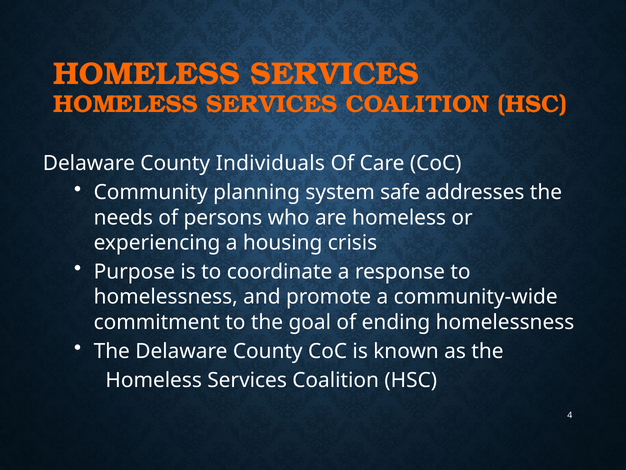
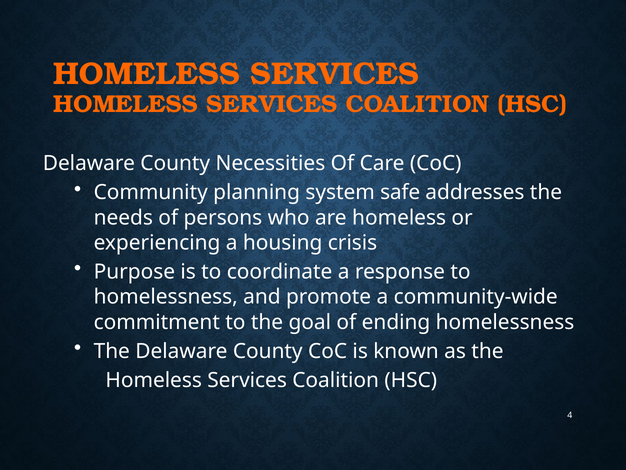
Individuals: Individuals -> Necessities
